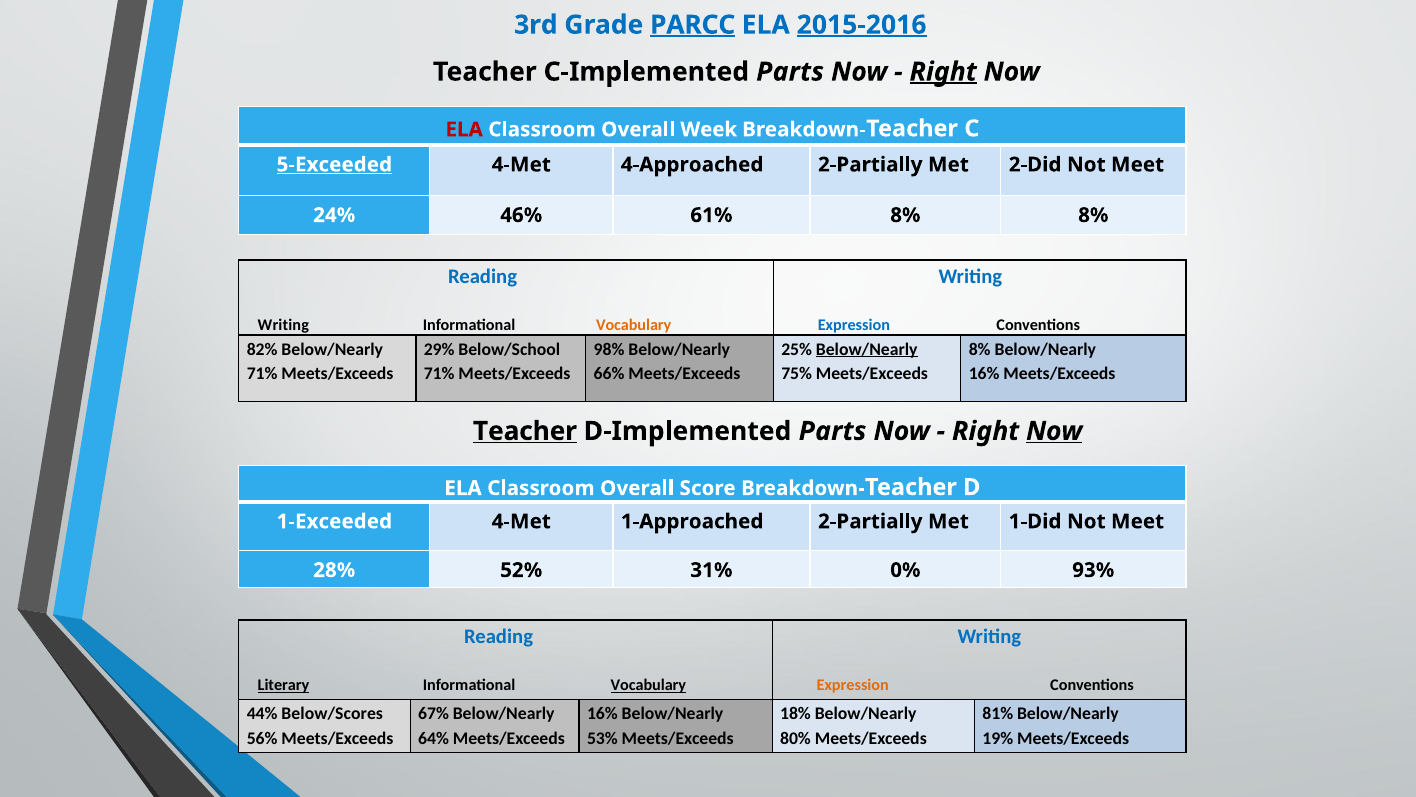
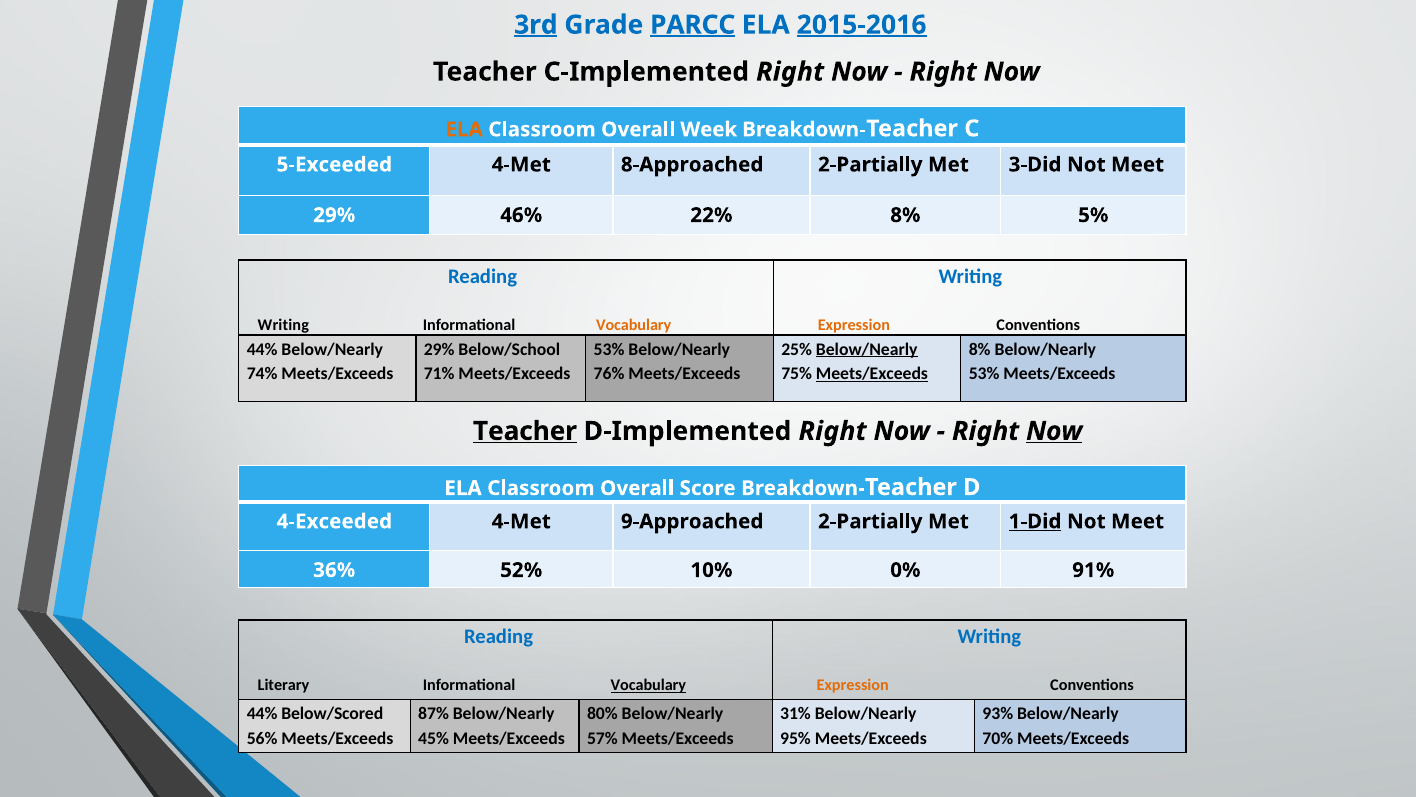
3rd underline: none -> present
C-Implemented Parts: Parts -> Right
Right at (943, 72) underline: present -> none
ELA at (464, 129) colour: red -> orange
5-Exceeded underline: present -> none
4-Approached: 4-Approached -> 8-Approached
2-Did: 2-Did -> 3-Did
24% at (334, 215): 24% -> 29%
61%: 61% -> 22%
8% 8%: 8% -> 5%
Expression at (854, 325) colour: blue -> orange
82% at (262, 349): 82% -> 44%
98% at (609, 349): 98% -> 53%
71% at (262, 374): 71% -> 74%
66%: 66% -> 76%
Meets/Exceeds at (872, 374) underline: none -> present
16% at (984, 374): 16% -> 53%
D-Implemented Parts: Parts -> Right
1-Exceeded: 1-Exceeded -> 4-Exceeded
1-Approached: 1-Approached -> 9-Approached
1-Did underline: none -> present
28%: 28% -> 36%
31%: 31% -> 10%
93%: 93% -> 91%
Literary underline: present -> none
Below/Scores: Below/Scores -> Below/Scored
67%: 67% -> 87%
16% at (602, 714): 16% -> 80%
18%: 18% -> 31%
81%: 81% -> 93%
64%: 64% -> 45%
53%: 53% -> 57%
80%: 80% -> 95%
19%: 19% -> 70%
